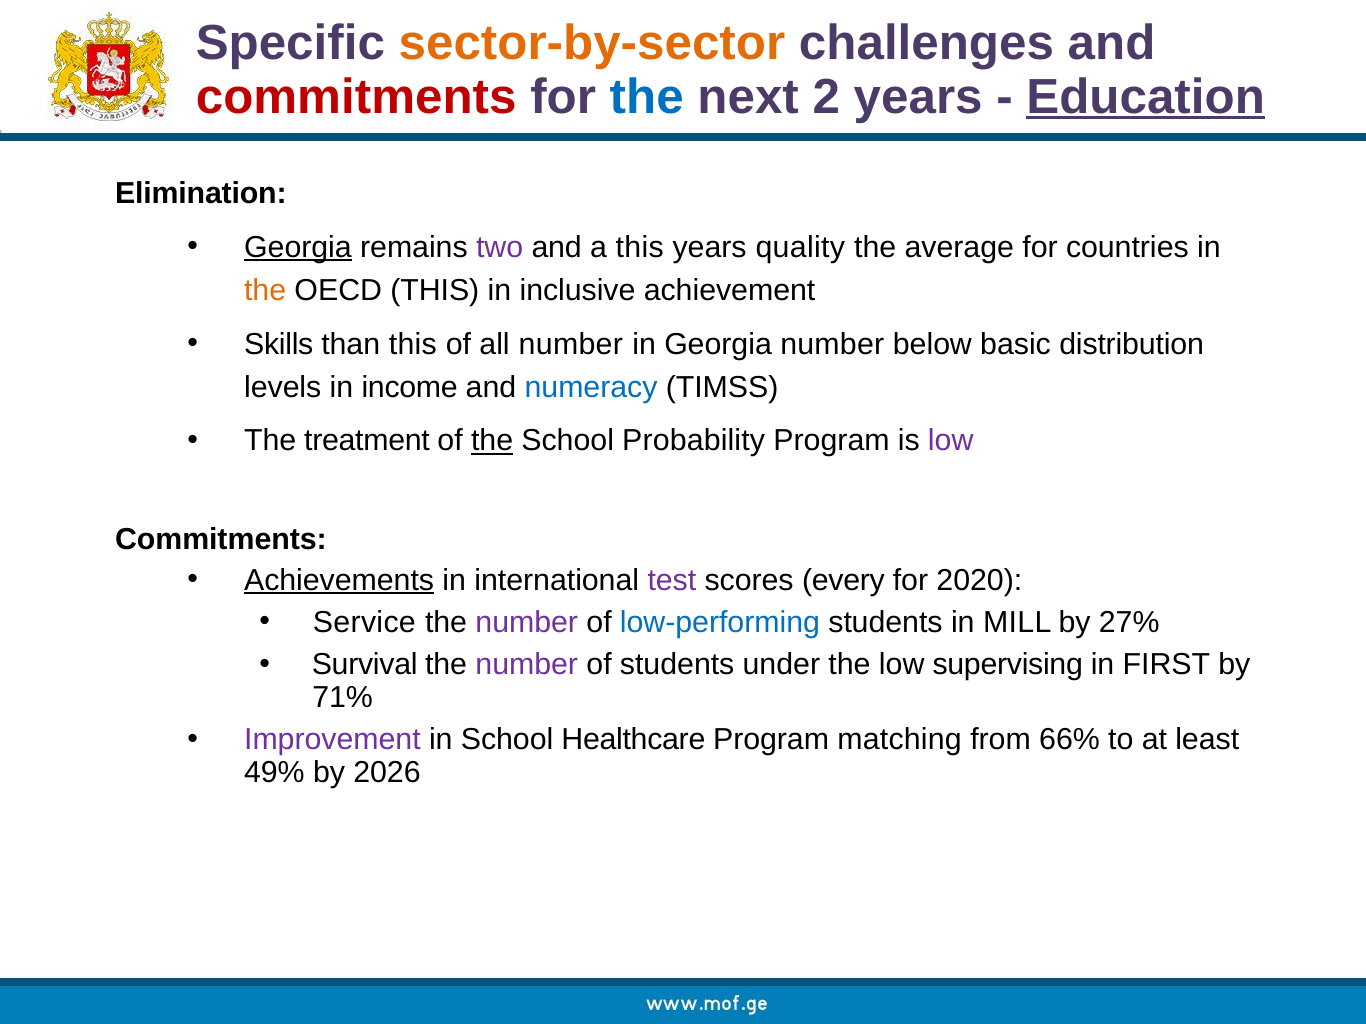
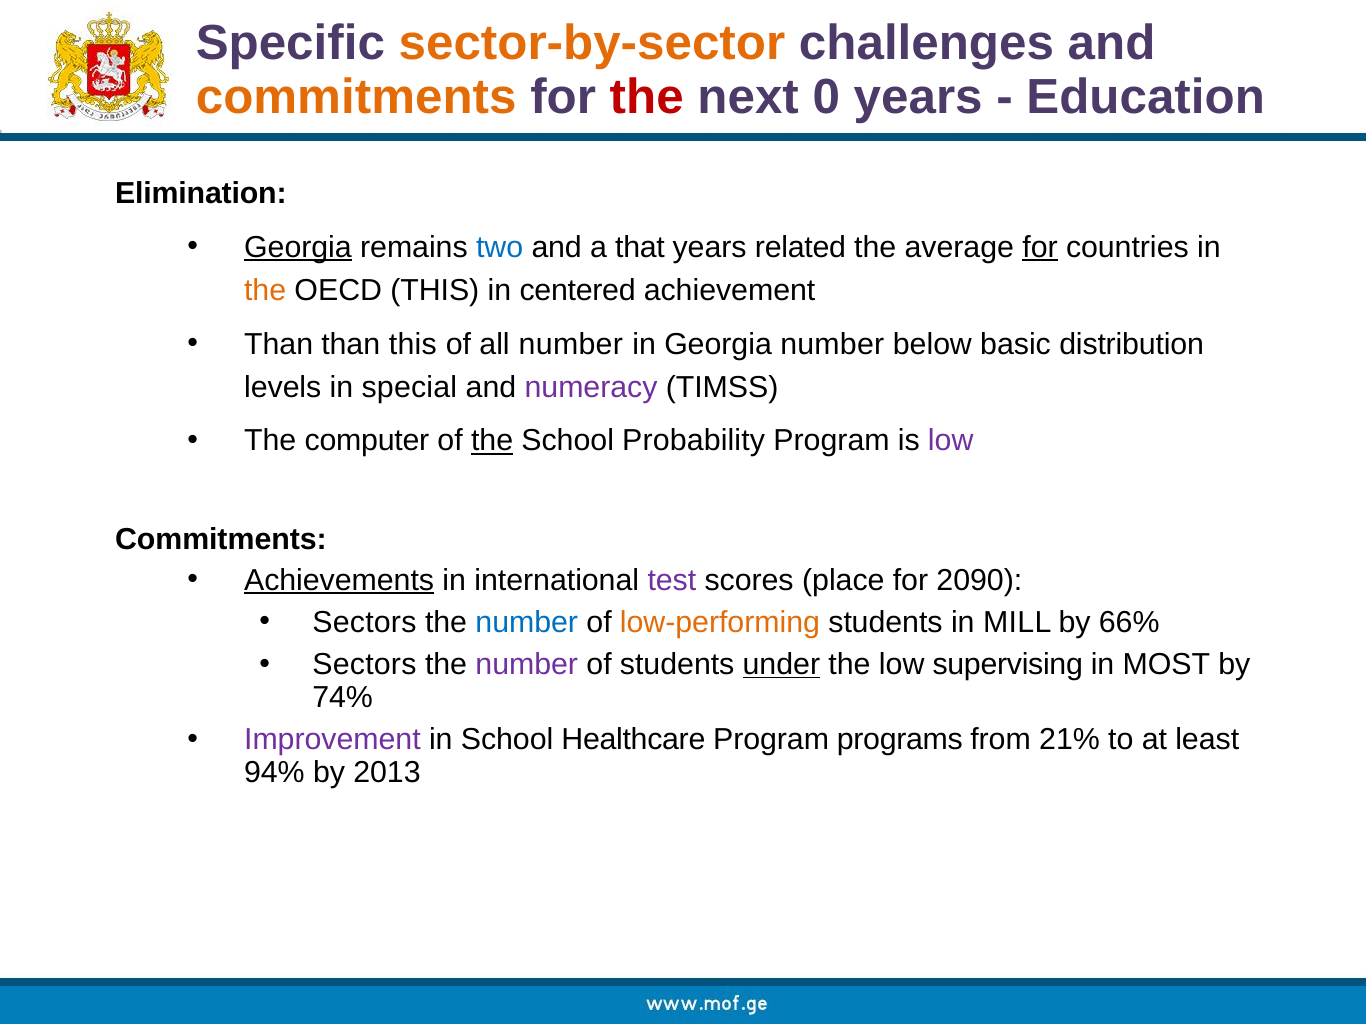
commitments at (356, 97) colour: red -> orange
the at (647, 97) colour: blue -> red
2: 2 -> 0
Education underline: present -> none
two colour: purple -> blue
a this: this -> that
quality: quality -> related
for at (1040, 247) underline: none -> present
inclusive: inclusive -> centered
Skills at (279, 344): Skills -> Than
income: income -> special
numeracy colour: blue -> purple
treatment: treatment -> computer
every: every -> place
2020: 2020 -> 2090
Service at (364, 623): Service -> Sectors
number at (527, 623) colour: purple -> blue
low-performing colour: blue -> orange
27%: 27% -> 66%
Survival at (365, 665): Survival -> Sectors
under underline: none -> present
FIRST: FIRST -> MOST
71%: 71% -> 74%
matching: matching -> programs
66%: 66% -> 21%
49%: 49% -> 94%
2026: 2026 -> 2013
